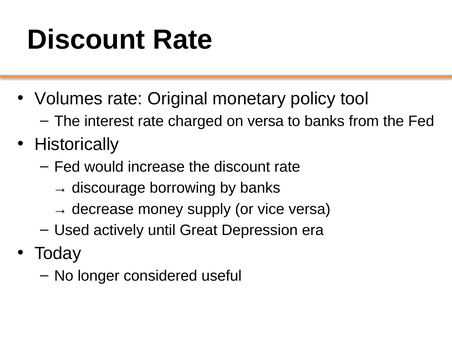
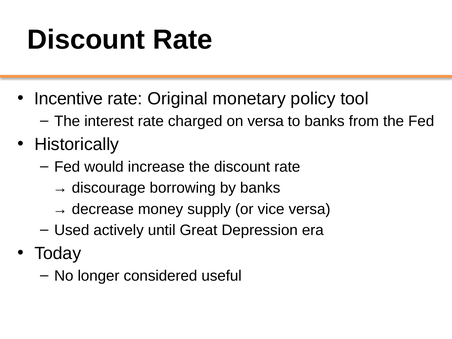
Volumes: Volumes -> Incentive
